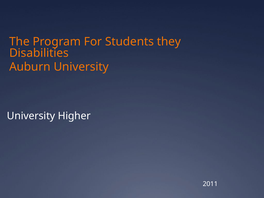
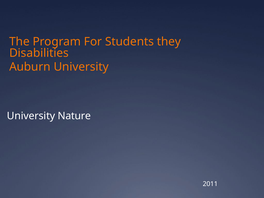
Higher: Higher -> Nature
